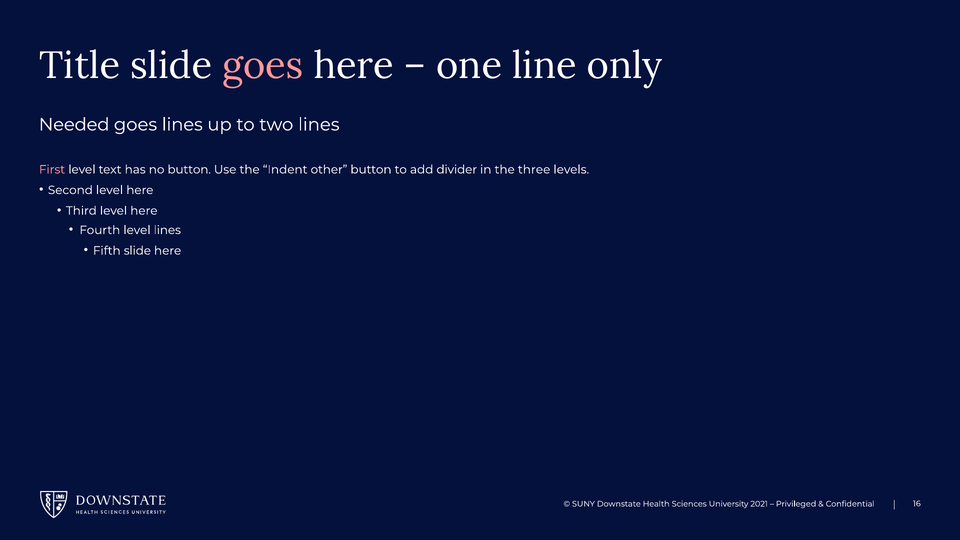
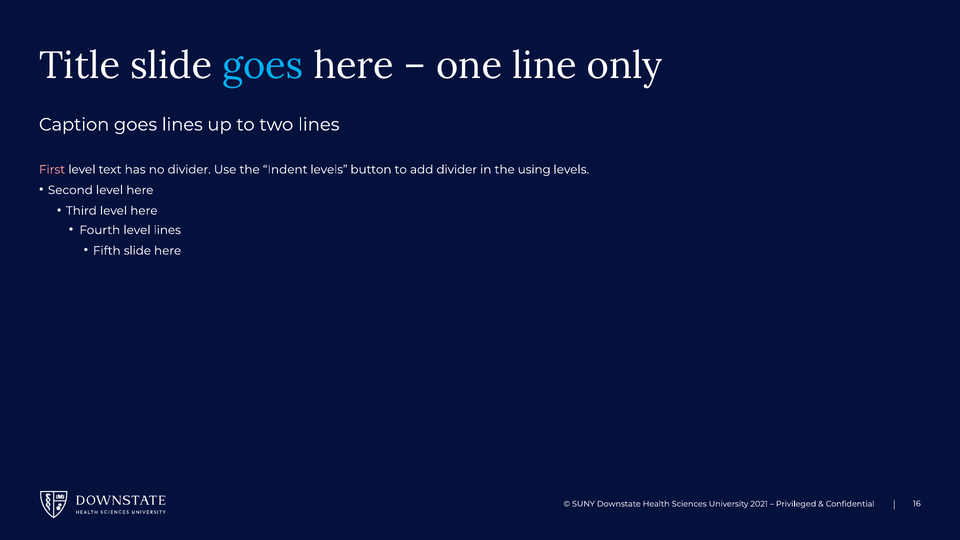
goes at (263, 66) colour: pink -> light blue
Needed: Needed -> Caption
no button: button -> divider
Indent other: other -> levels
three: three -> using
